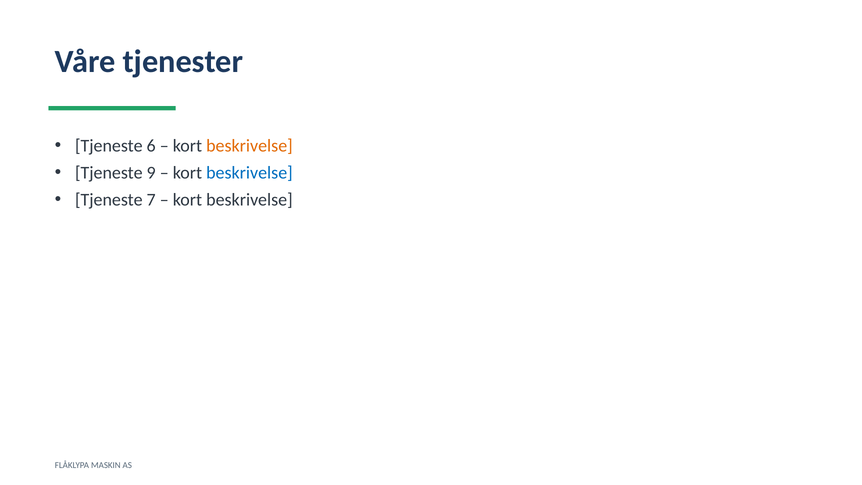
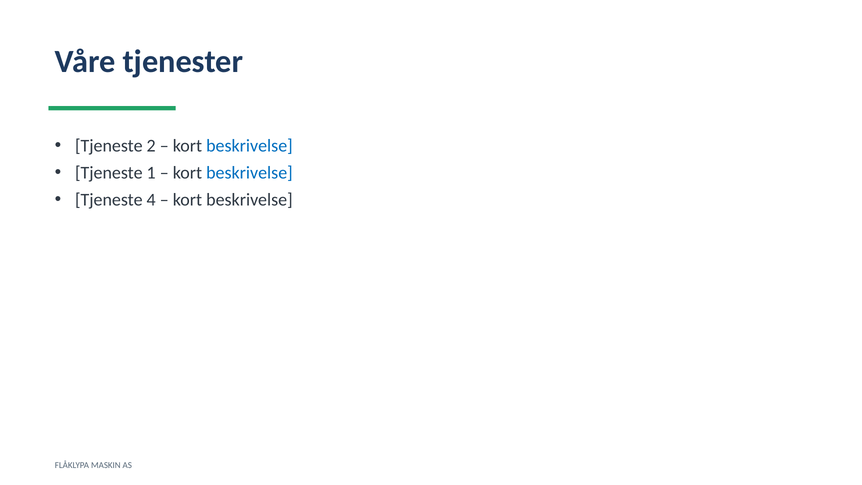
6: 6 -> 2
beskrivelse at (249, 146) colour: orange -> blue
9: 9 -> 1
7: 7 -> 4
